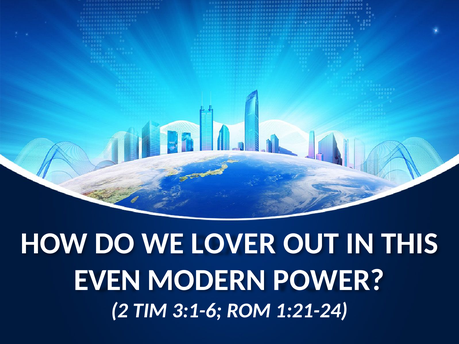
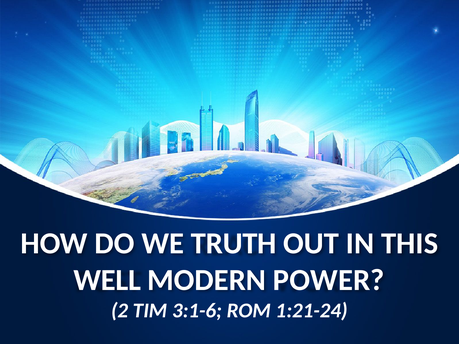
LOVER: LOVER -> TRUTH
EVEN: EVEN -> WELL
